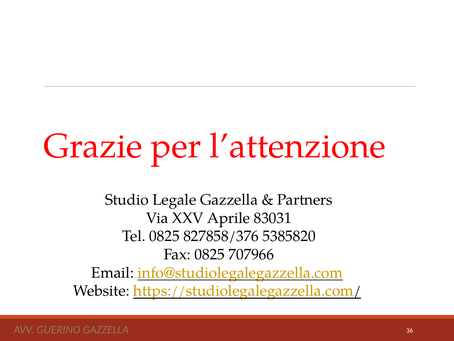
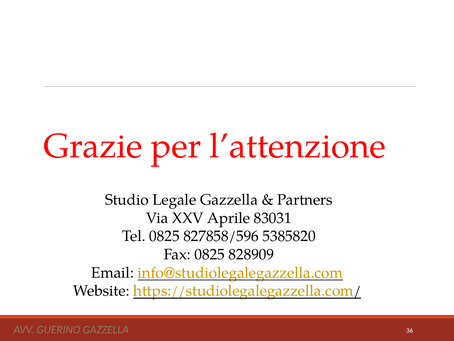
827858/376: 827858/376 -> 827858/596
707966: 707966 -> 828909
